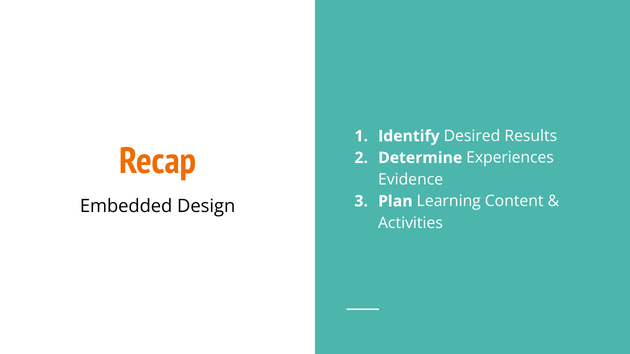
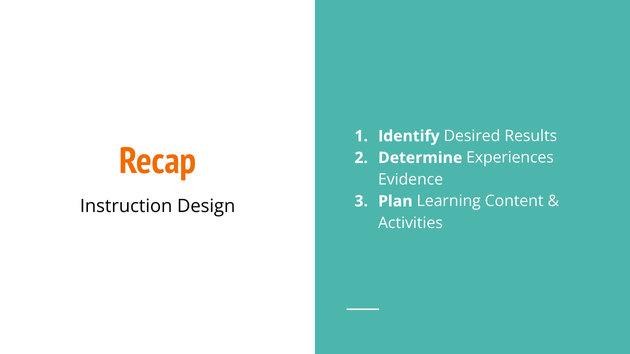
Embedded: Embedded -> Instruction
